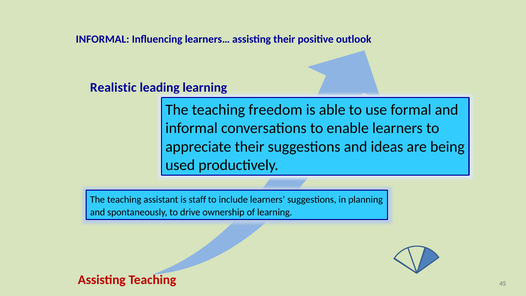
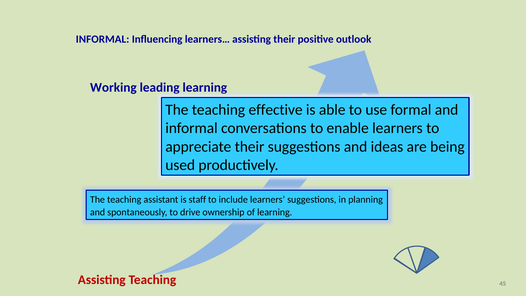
Realistic: Realistic -> Working
freedom: freedom -> effective
